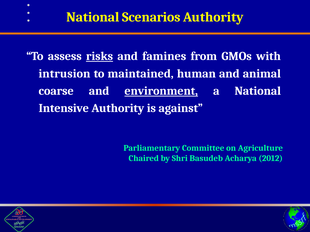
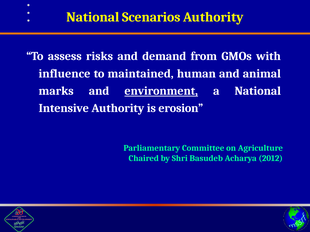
risks underline: present -> none
famines: famines -> demand
intrusion: intrusion -> influence
coarse: coarse -> marks
against: against -> erosion
